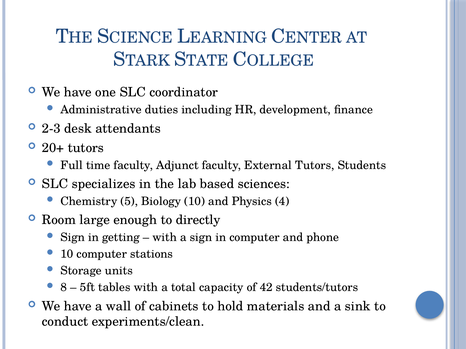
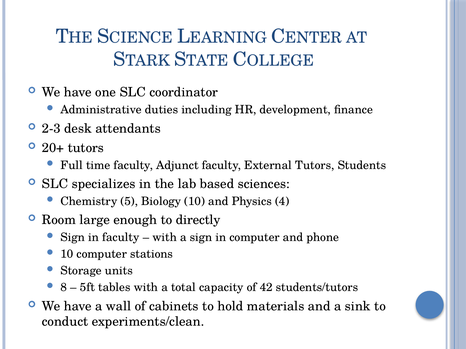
in getting: getting -> faculty
